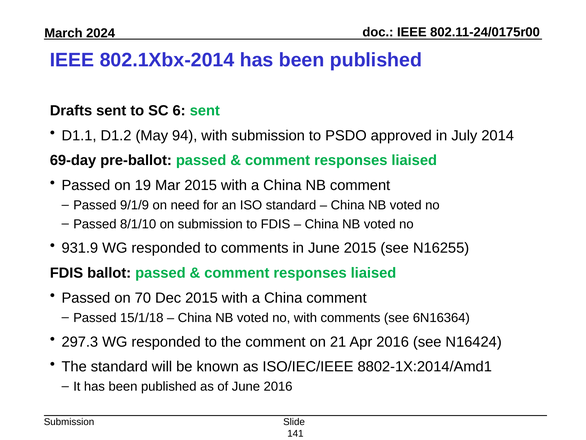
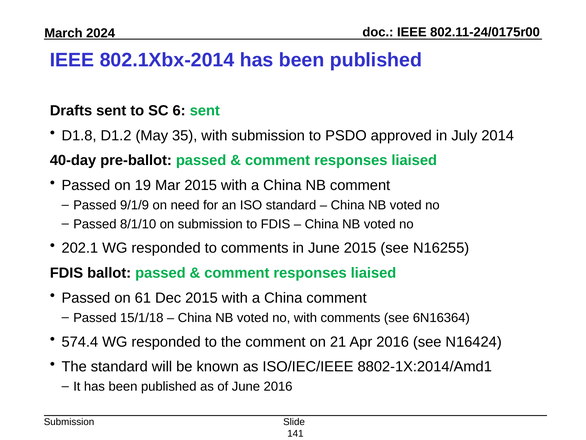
D1.1: D1.1 -> D1.8
94: 94 -> 35
69-day: 69-day -> 40-day
931.9: 931.9 -> 202.1
70: 70 -> 61
297.3: 297.3 -> 574.4
